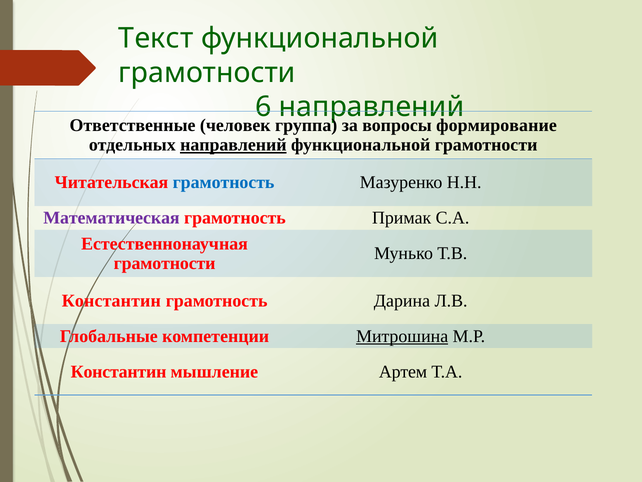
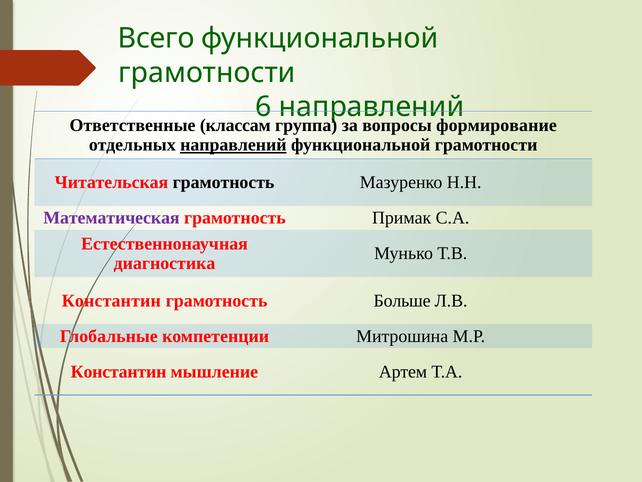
Текст: Текст -> Всего
человек: человек -> классам
грамотность at (224, 182) colour: blue -> black
грамотности at (165, 263): грамотности -> диагностика
Дарина: Дарина -> Больше
Митрошина underline: present -> none
